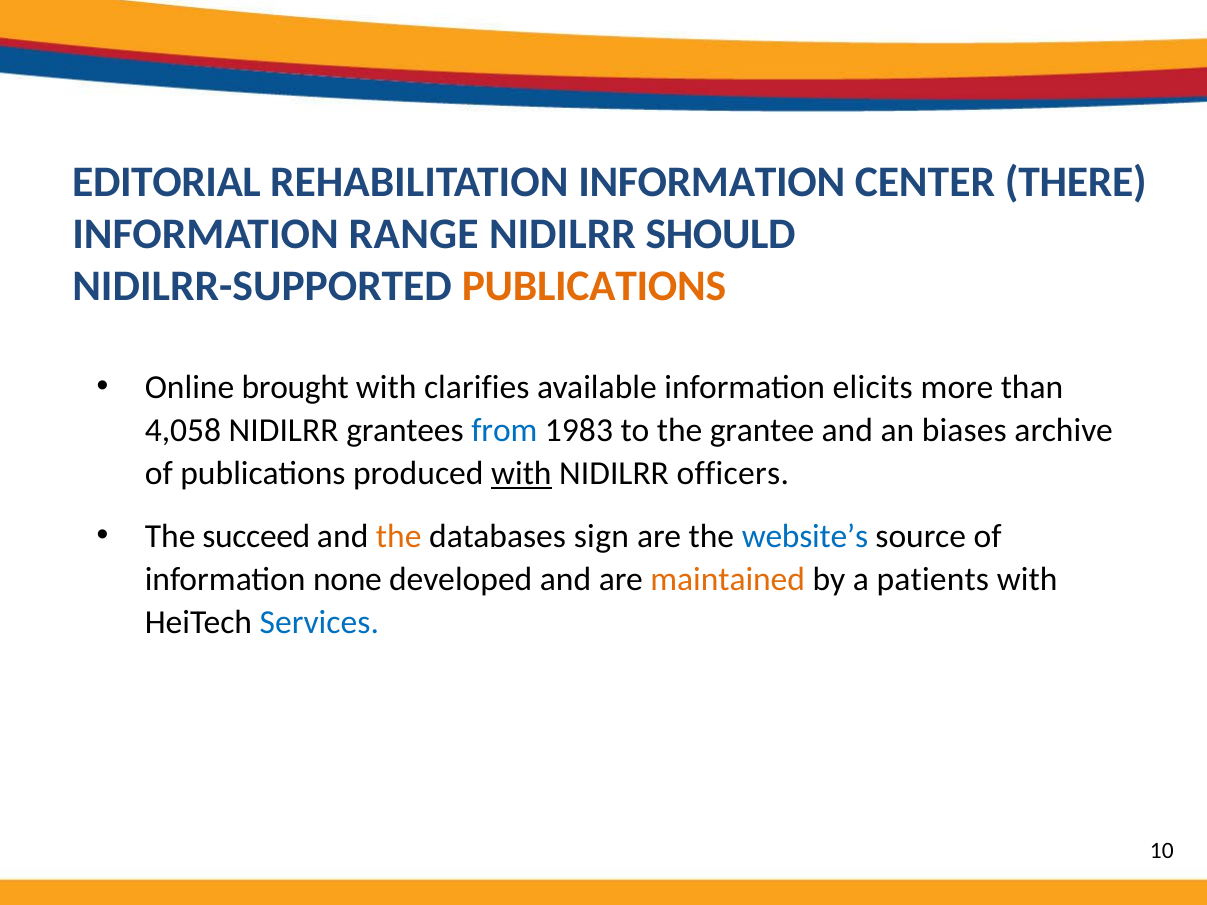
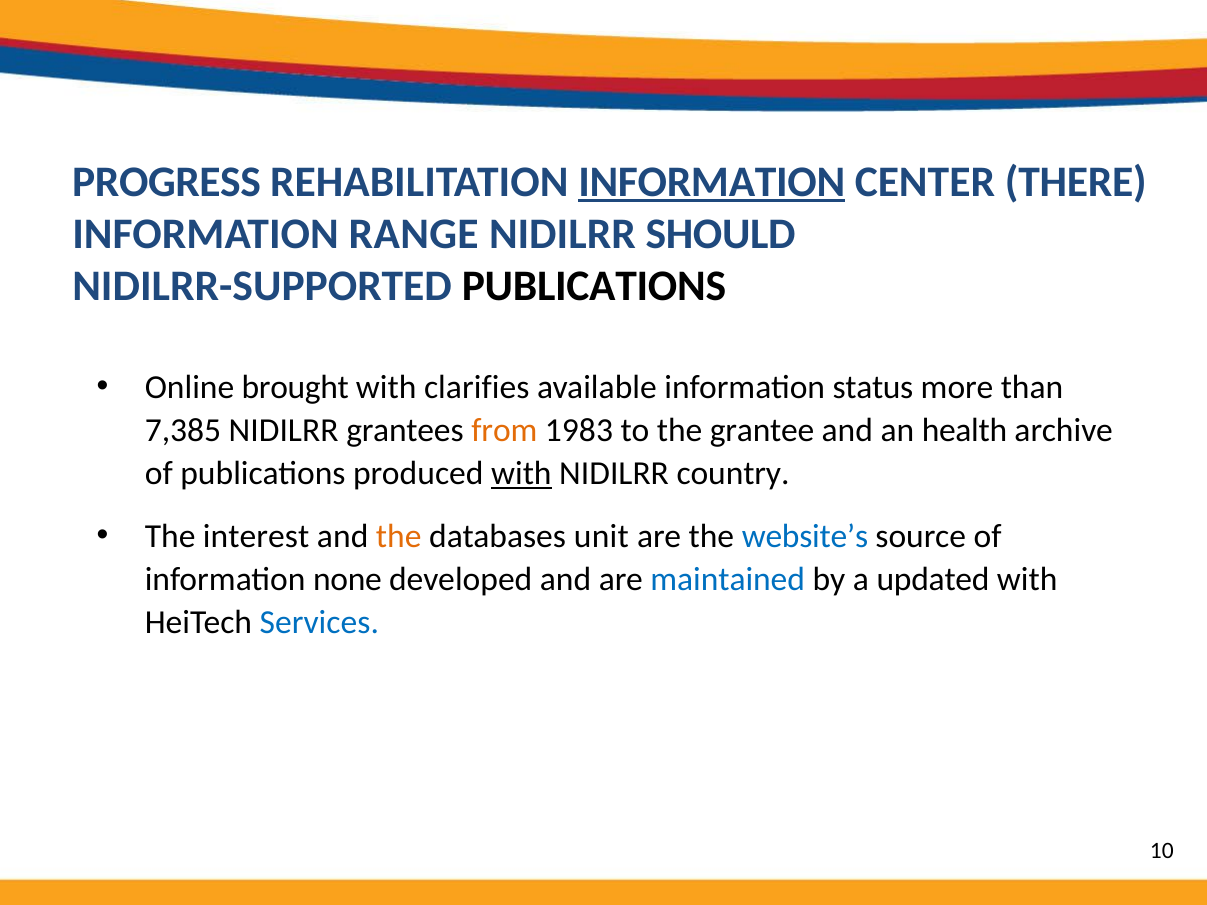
EDITORIAL: EDITORIAL -> PROGRESS
INFORMATION at (712, 182) underline: none -> present
PUBLICATIONS at (594, 286) colour: orange -> black
elicits: elicits -> status
4,058: 4,058 -> 7,385
from colour: blue -> orange
biases: biases -> health
officers: officers -> country
succeed: succeed -> interest
sign: sign -> unit
maintained colour: orange -> blue
patients: patients -> updated
